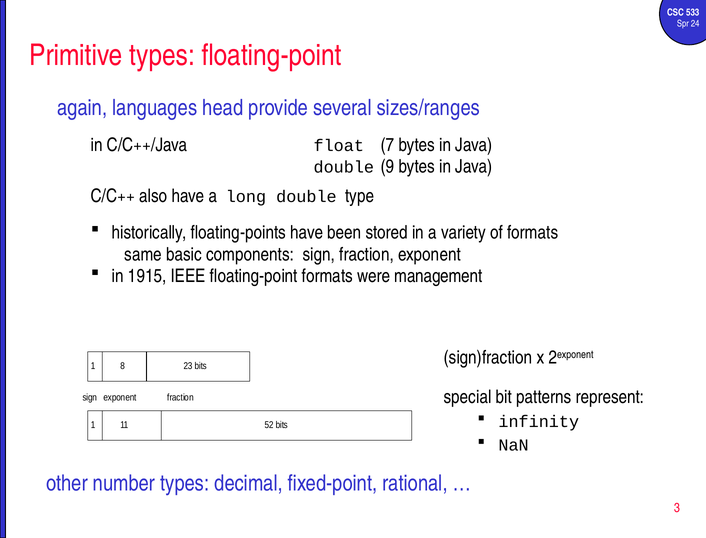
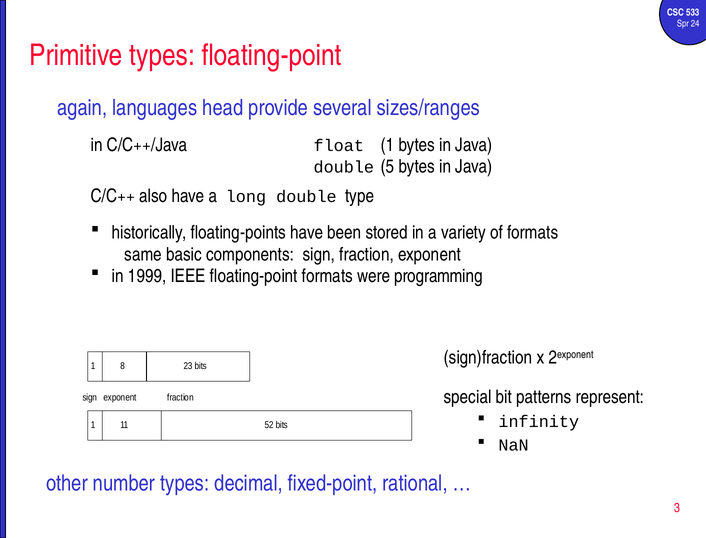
float 7: 7 -> 1
9: 9 -> 5
1915: 1915 -> 1999
management: management -> programming
